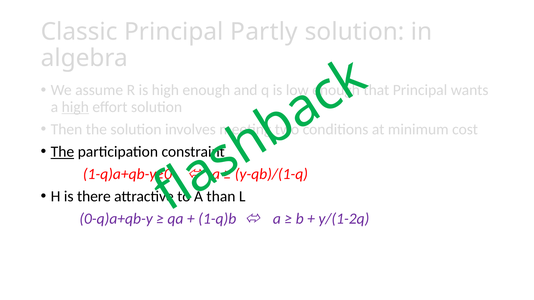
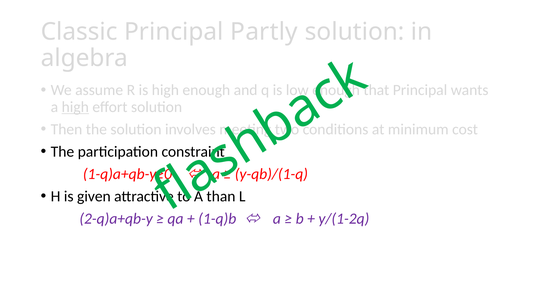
The at (62, 152) underline: present -> none
there: there -> given
0-q)a+qb-y: 0-q)a+qb-y -> 2-q)a+qb-y
